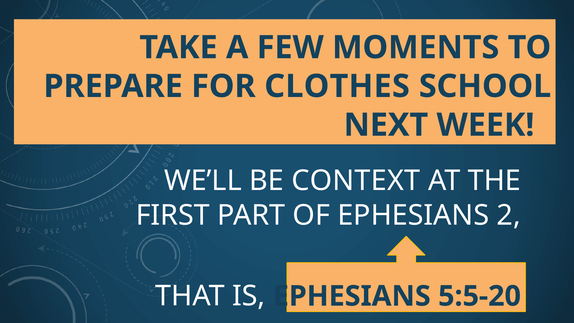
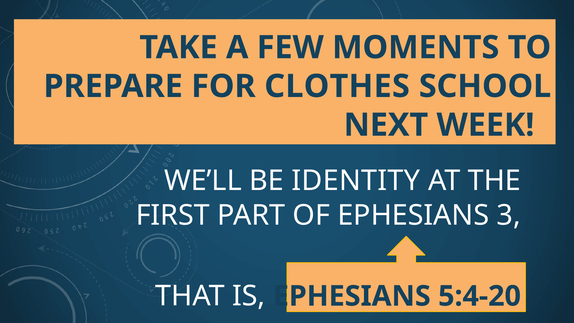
CONTEXT: CONTEXT -> IDENTITY
2: 2 -> 3
5:5-20: 5:5-20 -> 5:4-20
